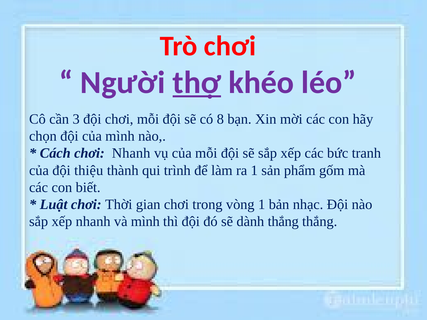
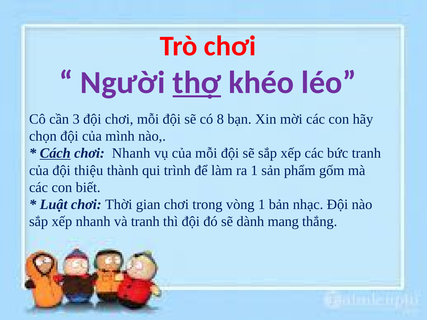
Cách underline: none -> present
và mình: mình -> tranh
dành thắng: thắng -> mang
